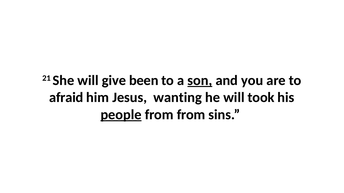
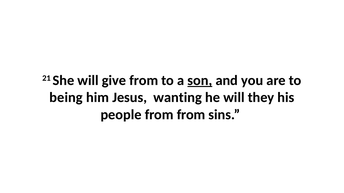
give been: been -> from
afraid: afraid -> being
took: took -> they
people underline: present -> none
